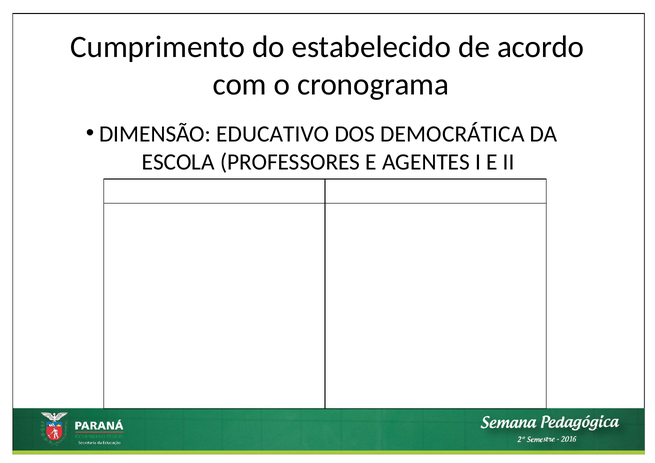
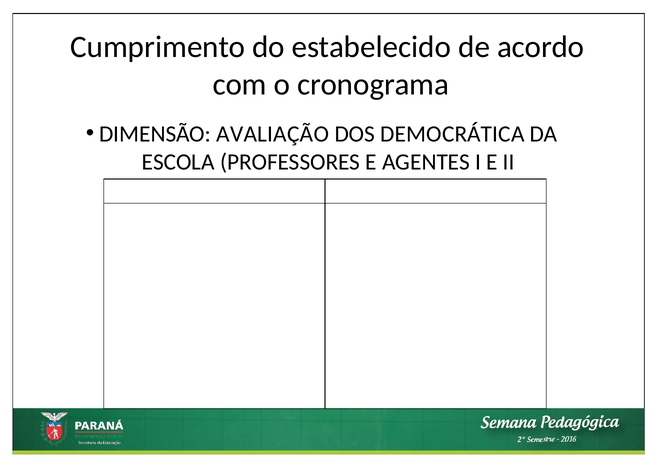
EDUCATIVO: EDUCATIVO -> AVALIAÇÃO
